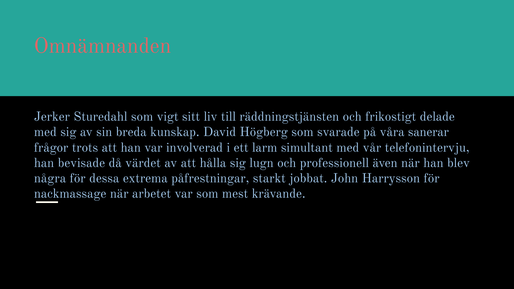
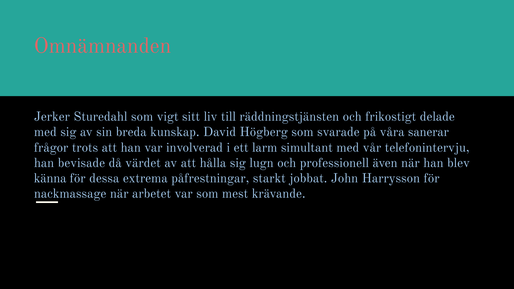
några: några -> känna
